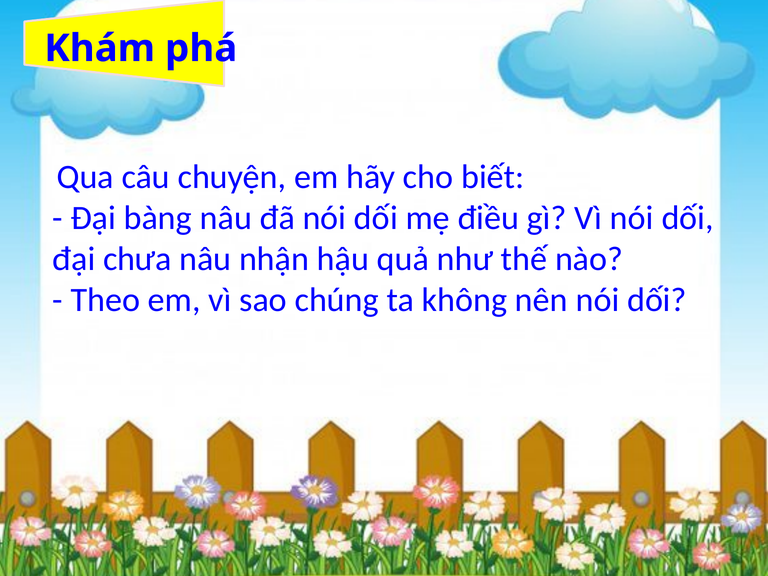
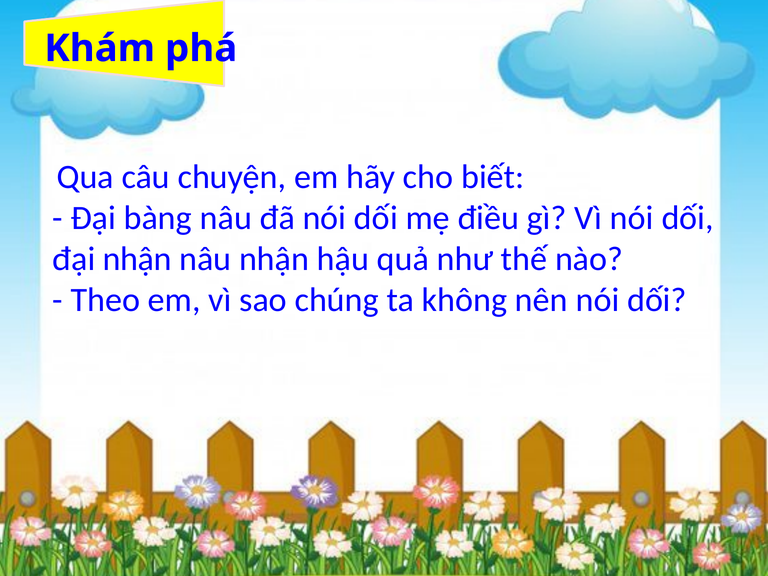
đại chưa: chưa -> nhận
